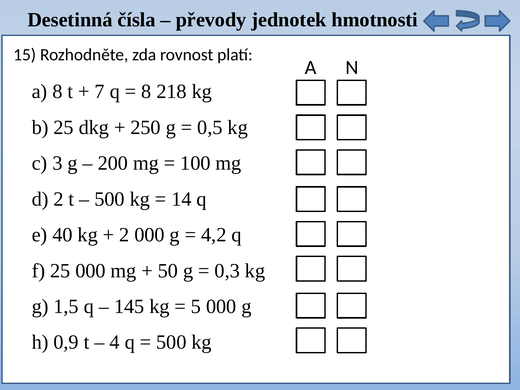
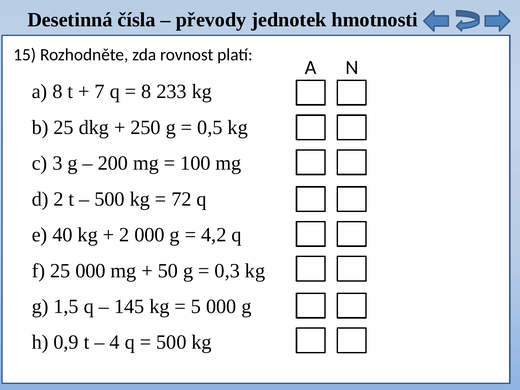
218: 218 -> 233
14: 14 -> 72
